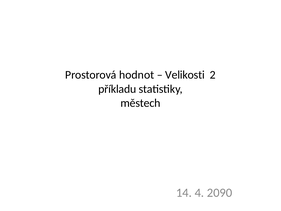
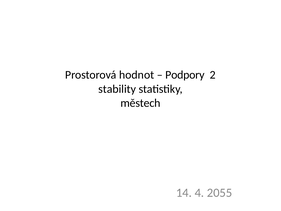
Velikosti: Velikosti -> Podpory
příkladu: příkladu -> stability
2090: 2090 -> 2055
